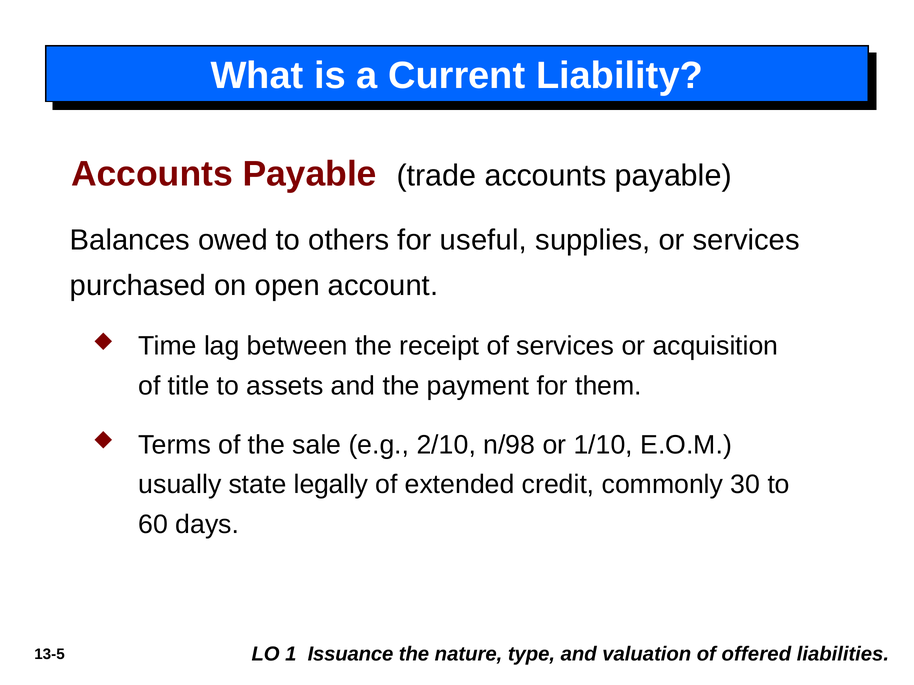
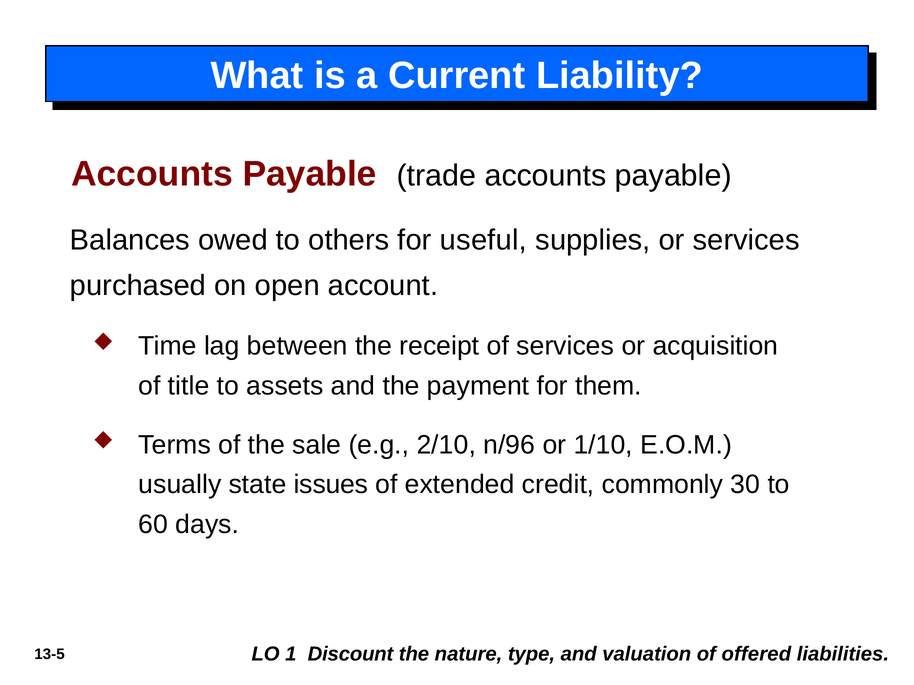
n/98: n/98 -> n/96
legally: legally -> issues
Issuance: Issuance -> Discount
